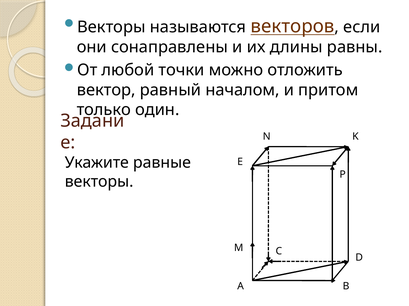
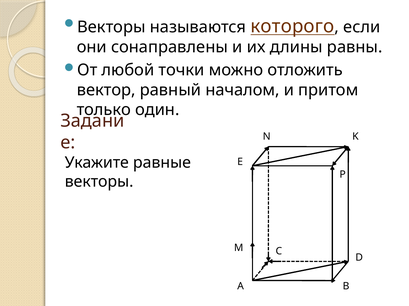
векторов: векторов -> которого
